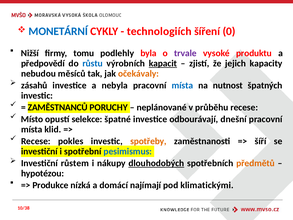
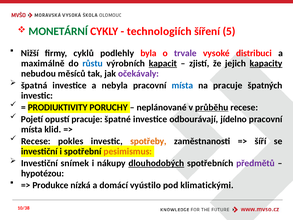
MONETÁRNÍ colour: blue -> green
0: 0 -> 5
tomu: tomu -> cyklů
produktu: produktu -> distribuci
předpovědí: předpovědí -> maximálně
kapacity underline: none -> present
očekávaly colour: orange -> purple
zásahů: zásahů -> špatná
na nutnost: nutnost -> pracuje
ZAMĚSTNANCŮ: ZAMĚSTNANCŮ -> PRODIUKTIVITY
průběhu underline: none -> present
Místo: Místo -> Pojetí
opustí selekce: selekce -> pracuje
dnešní: dnešní -> jídelno
pesimismus colour: blue -> orange
růstem: růstem -> snímek
předmětů colour: orange -> purple
najímají: najímají -> vyústilo
